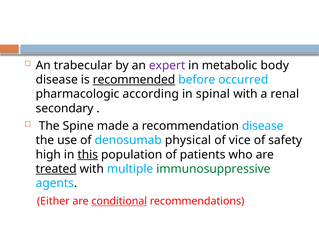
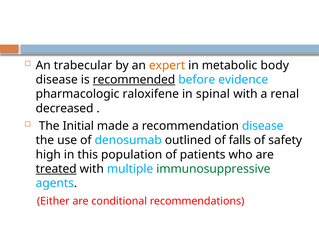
expert colour: purple -> orange
occurred: occurred -> evidence
according: according -> raloxifene
secondary: secondary -> decreased
Spine: Spine -> Initial
physical: physical -> outlined
vice: vice -> falls
this underline: present -> none
conditional underline: present -> none
